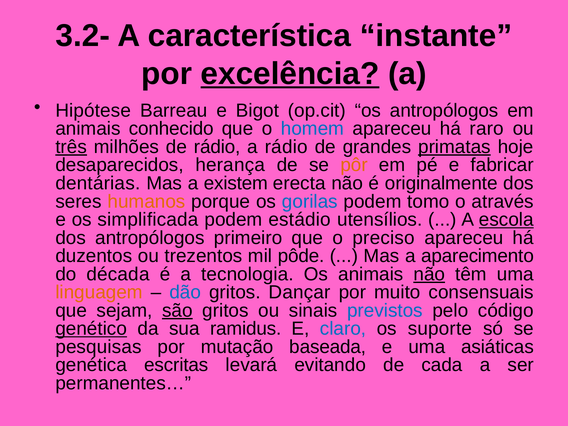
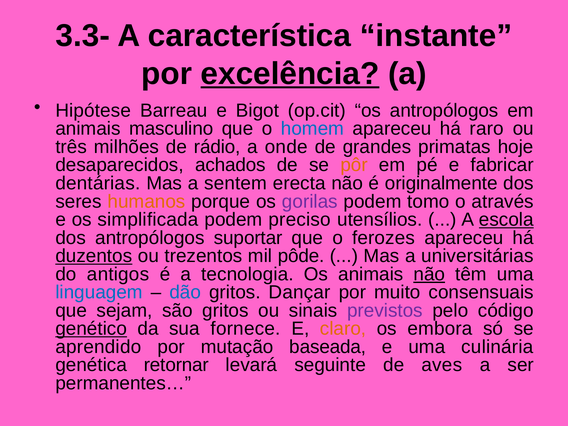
3.2-: 3.2- -> 3.3-
conhecido: conhecido -> masculino
três underline: present -> none
a rádio: rádio -> onde
primatas underline: present -> none
herança: herança -> achados
existem: existem -> sentem
gorilas colour: blue -> purple
estádio: estádio -> preciso
primeiro: primeiro -> suportar
preciso: preciso -> ferozes
duzentos underline: none -> present
aparecimento: aparecimento -> universitárias
década: década -> antigos
linguagem colour: orange -> blue
são underline: present -> none
previstos colour: blue -> purple
ramidus: ramidus -> fornece
claro colour: blue -> orange
suporte: suporte -> embora
pesquisas: pesquisas -> aprendido
asiáticas: asiáticas -> culinária
escritas: escritas -> retornar
evitando: evitando -> seguinte
cada: cada -> aves
